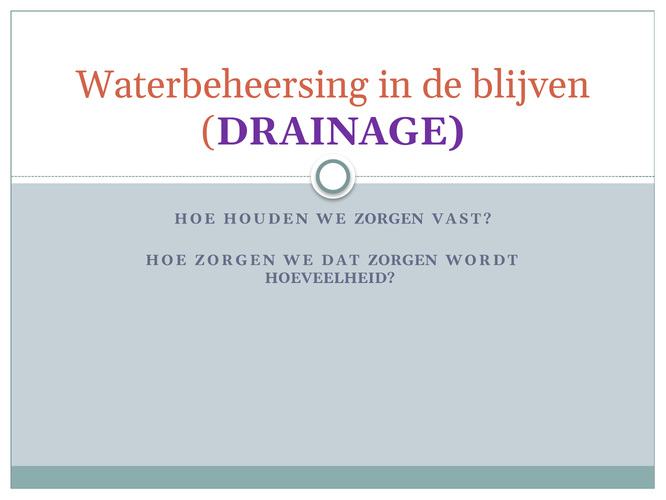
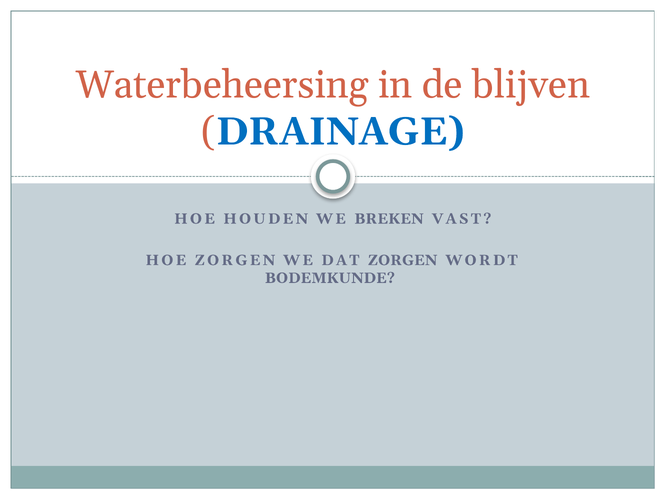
DRAINAGE colour: purple -> blue
WE ZORGEN: ZORGEN -> BREKEN
HOEVEELHEID: HOEVEELHEID -> BODEMKUNDE
